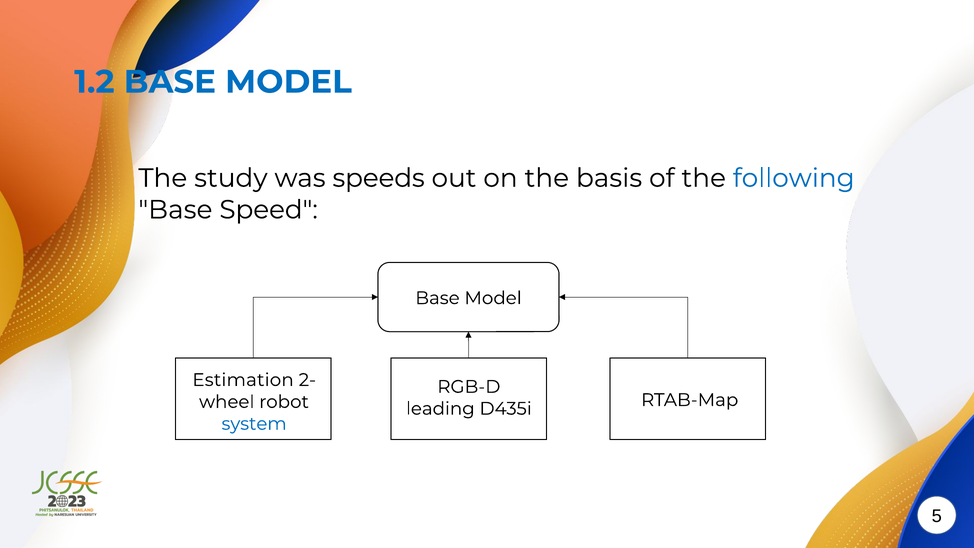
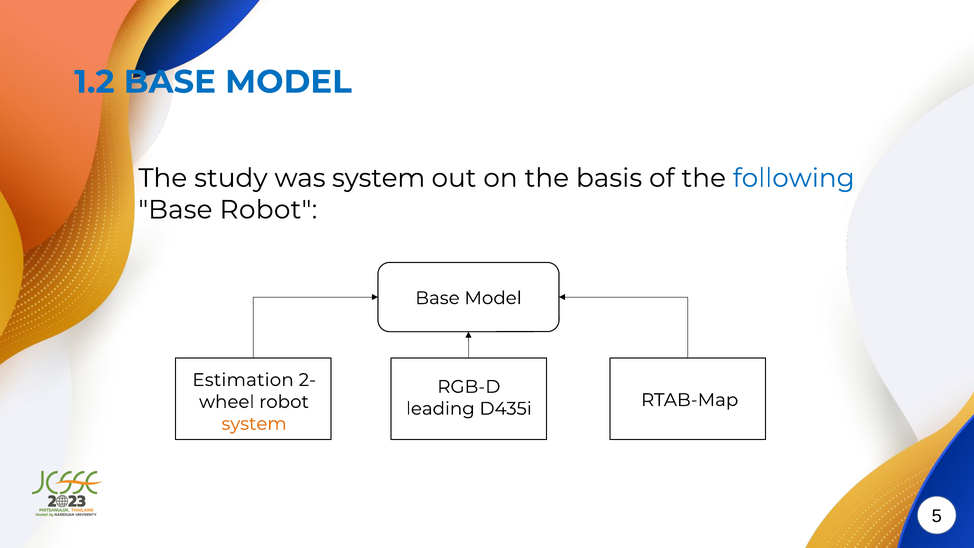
was speeds: speeds -> system
Base Speed: Speed -> Robot
system at (254, 424) colour: blue -> orange
